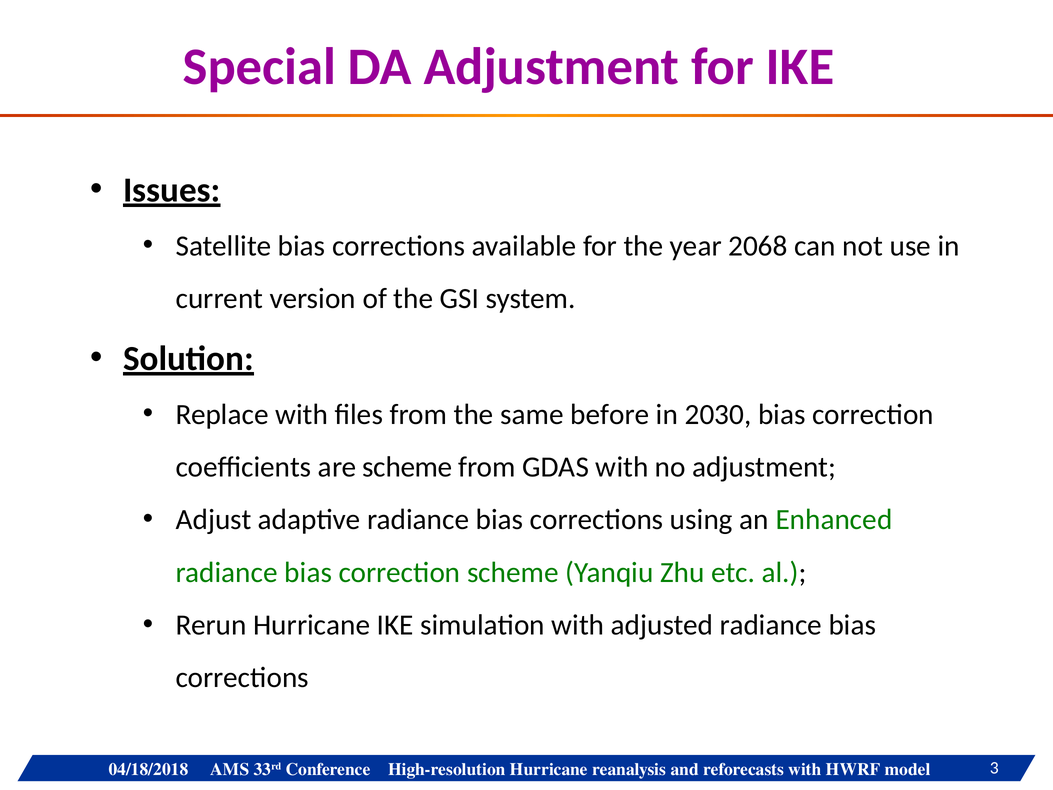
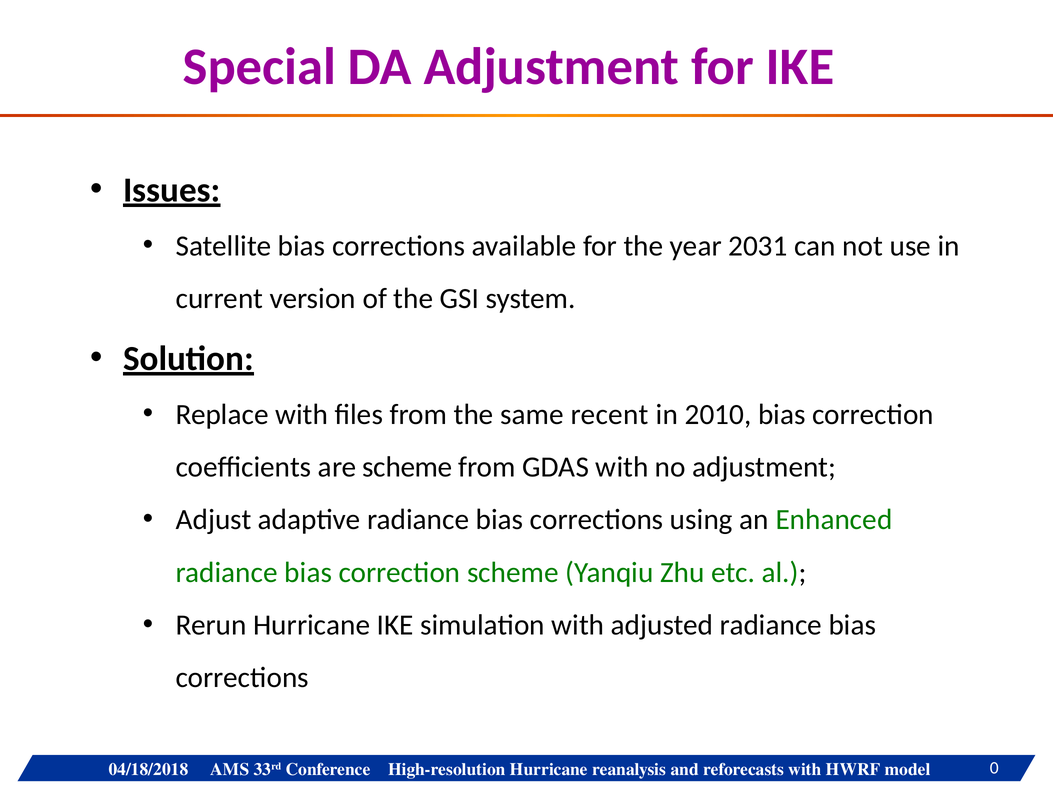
2068: 2068 -> 2031
before: before -> recent
2030: 2030 -> 2010
3: 3 -> 0
